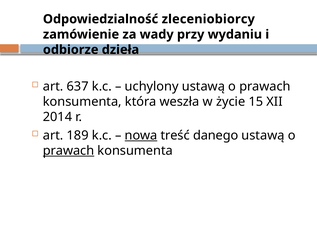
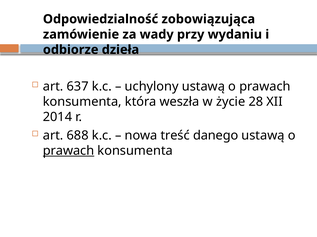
zleceniobiorcy: zleceniobiorcy -> zobowiązująca
15: 15 -> 28
189: 189 -> 688
nowa underline: present -> none
